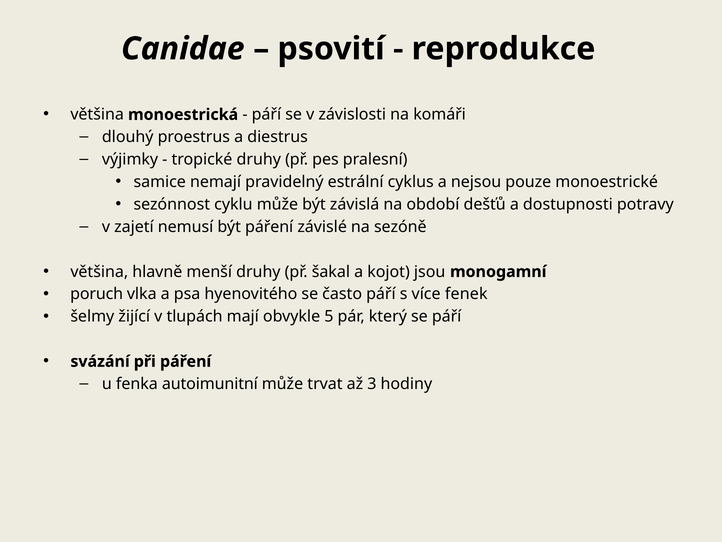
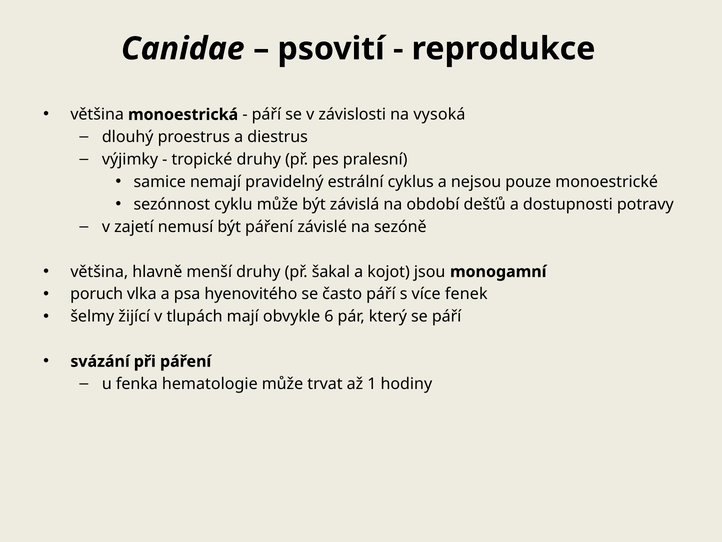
komáři: komáři -> vysoká
5: 5 -> 6
autoimunitní: autoimunitní -> hematologie
3: 3 -> 1
